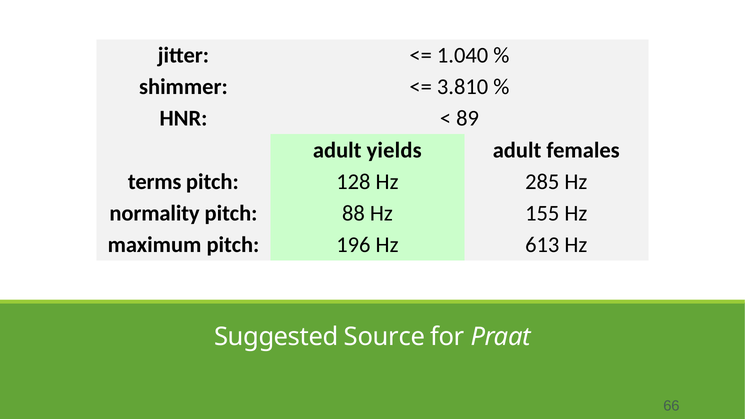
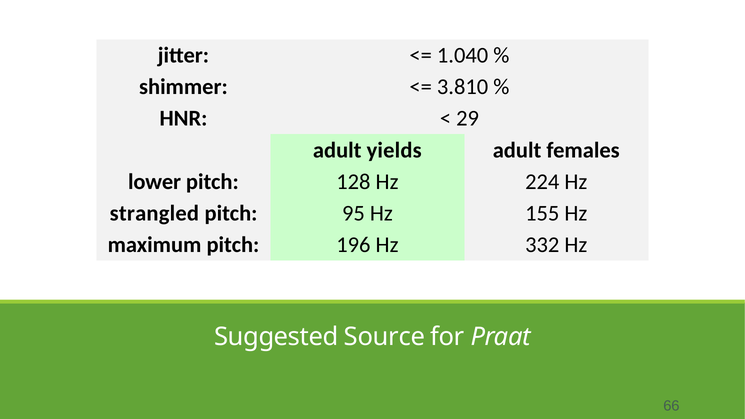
89: 89 -> 29
terms: terms -> lower
285: 285 -> 224
normality: normality -> strangled
88: 88 -> 95
613: 613 -> 332
